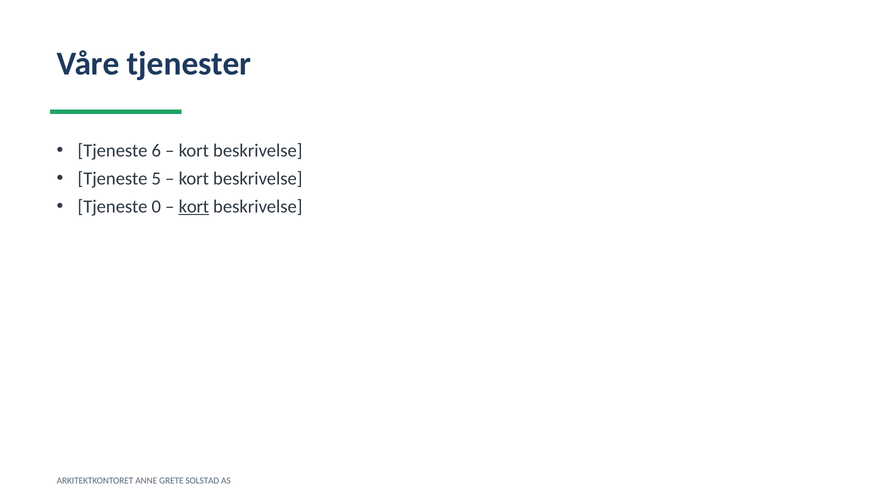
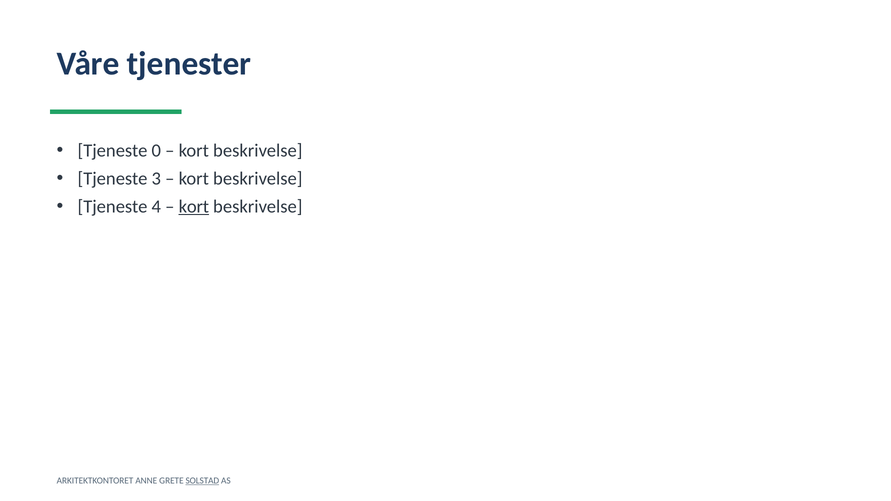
6: 6 -> 0
5: 5 -> 3
0: 0 -> 4
SOLSTAD underline: none -> present
